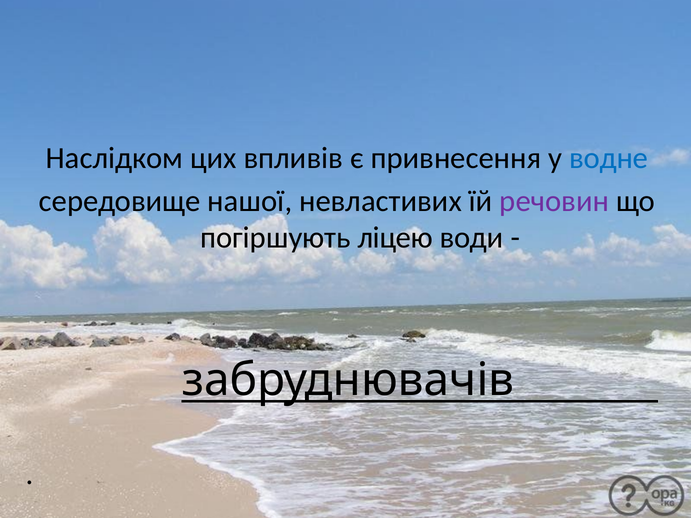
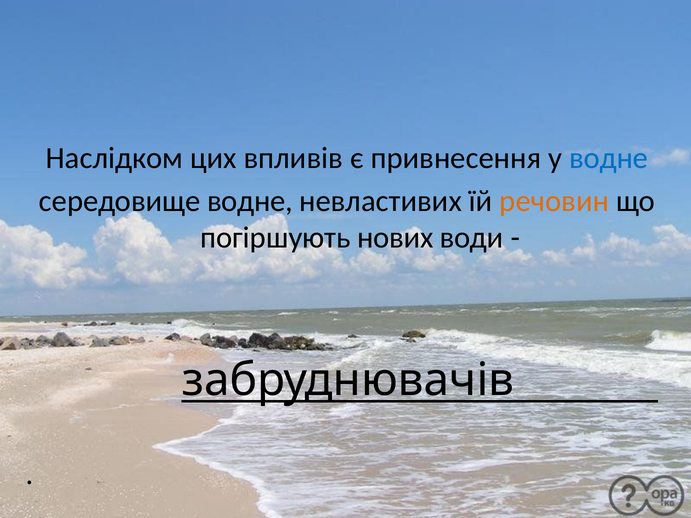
середовище нашої: нашої -> водне
речовин colour: purple -> orange
ліцею: ліцею -> нових
